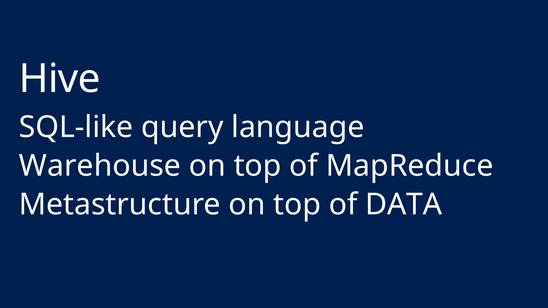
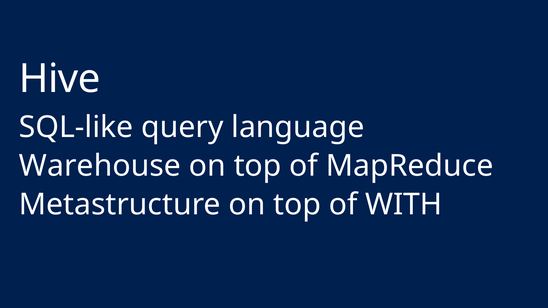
DATA: DATA -> WITH
